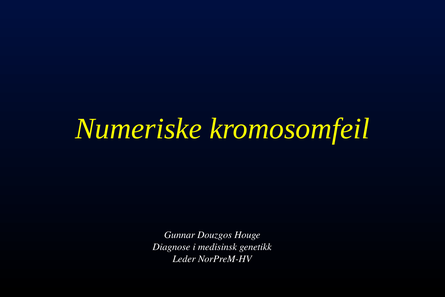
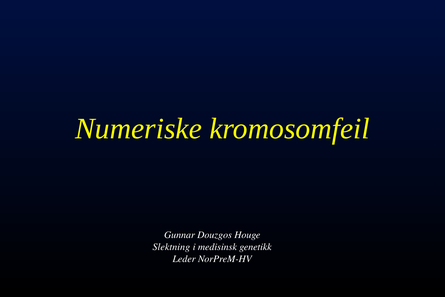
Diagnose: Diagnose -> Slektning
